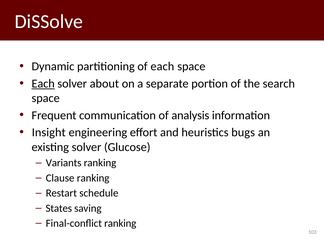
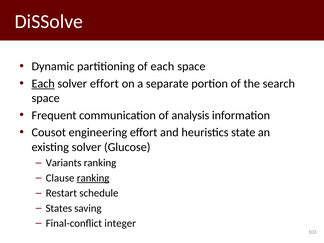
solver about: about -> effort
Insight: Insight -> Cousot
bugs: bugs -> state
ranking at (93, 178) underline: none -> present
Final-conflict ranking: ranking -> integer
